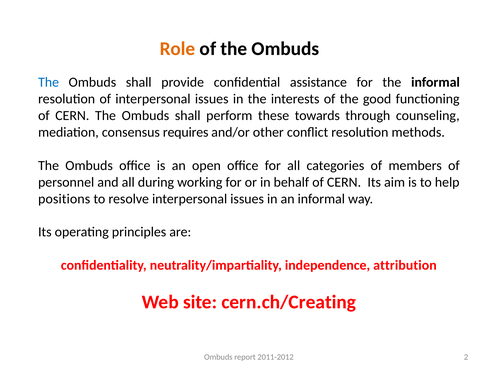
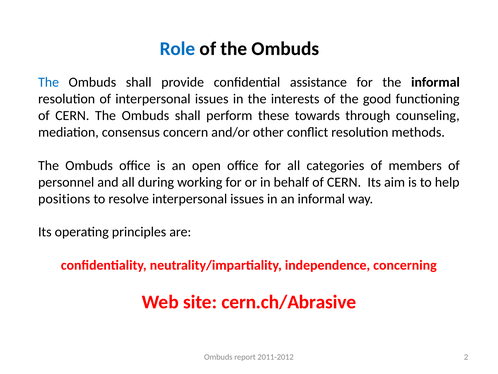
Role colour: orange -> blue
requires: requires -> concern
attribution: attribution -> concerning
cern.ch/Creating: cern.ch/Creating -> cern.ch/Abrasive
